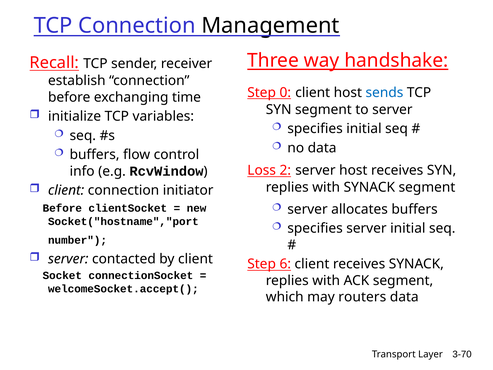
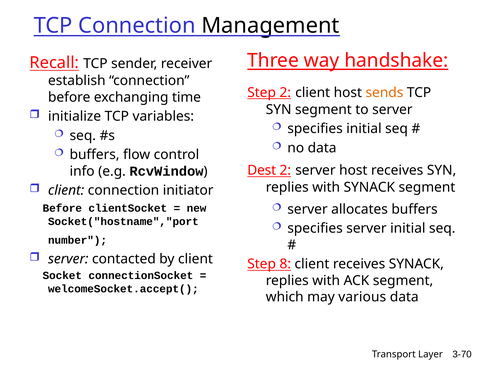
Step 0: 0 -> 2
sends colour: blue -> orange
Loss: Loss -> Dest
6: 6 -> 8
routers: routers -> various
